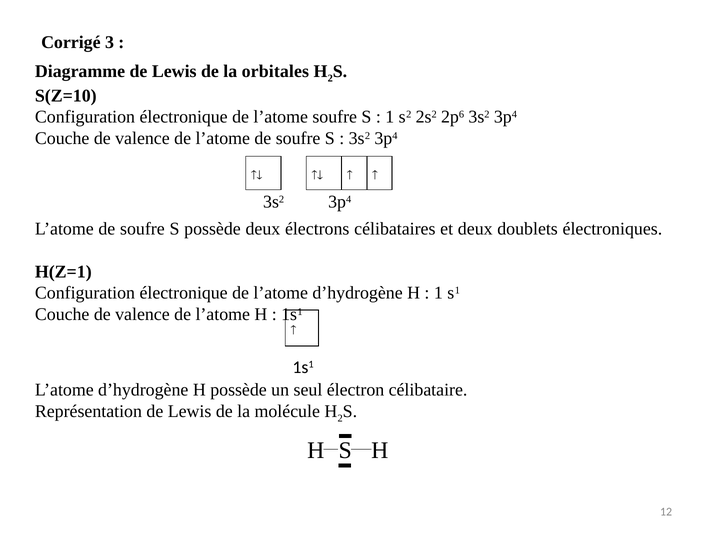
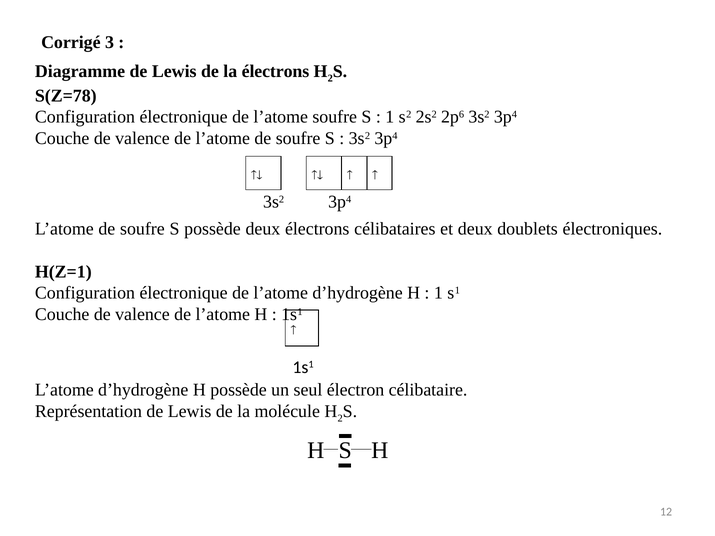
la orbitales: orbitales -> électrons
S(Z=10: S(Z=10 -> S(Z=78
